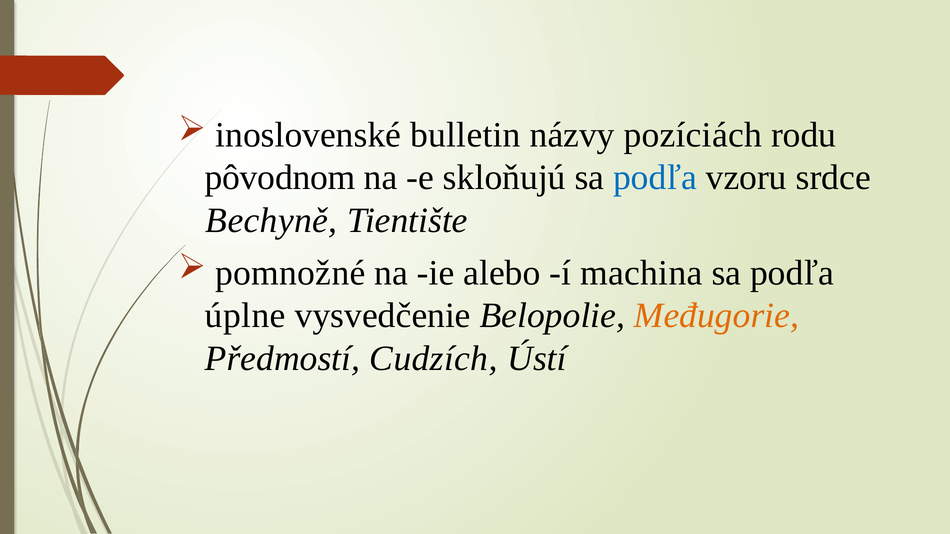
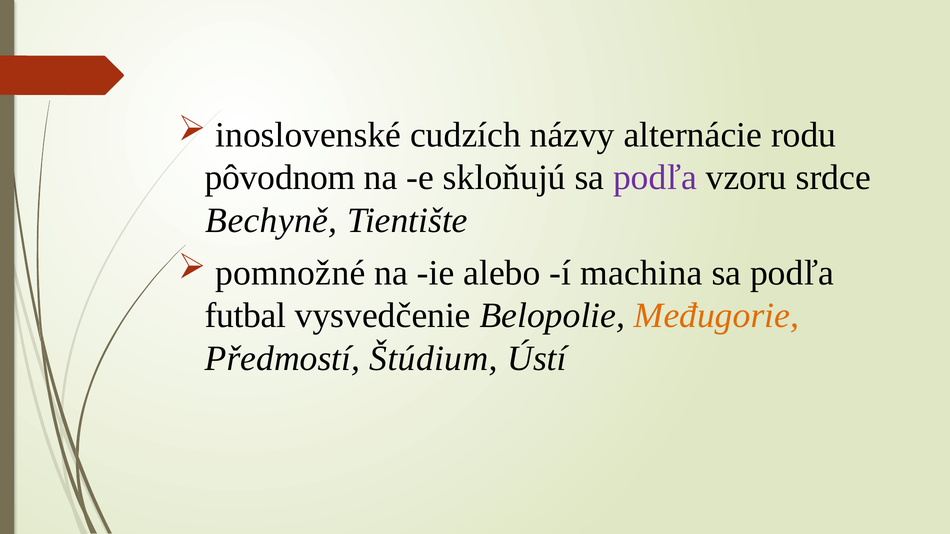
bulletin: bulletin -> cudzích
pozíciách: pozíciách -> alternácie
podľa at (655, 178) colour: blue -> purple
úplne: úplne -> futbal
Cudzích: Cudzích -> Štúdium
